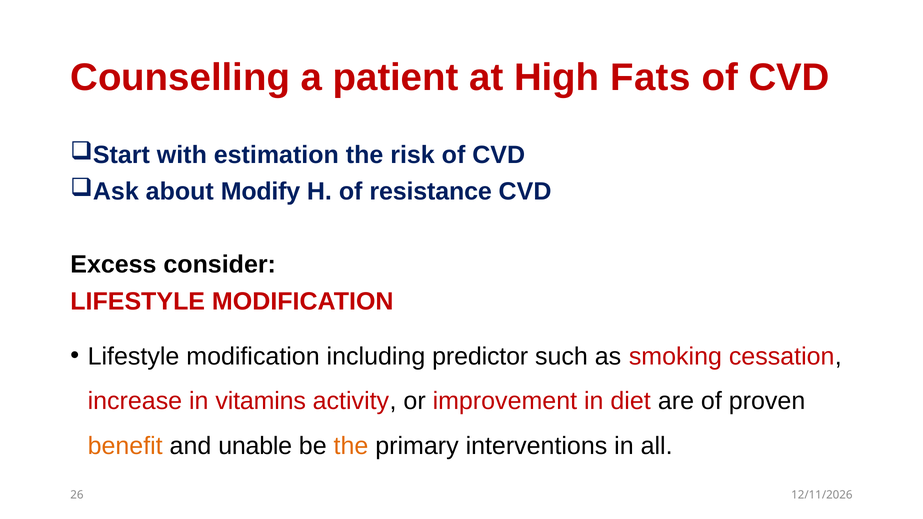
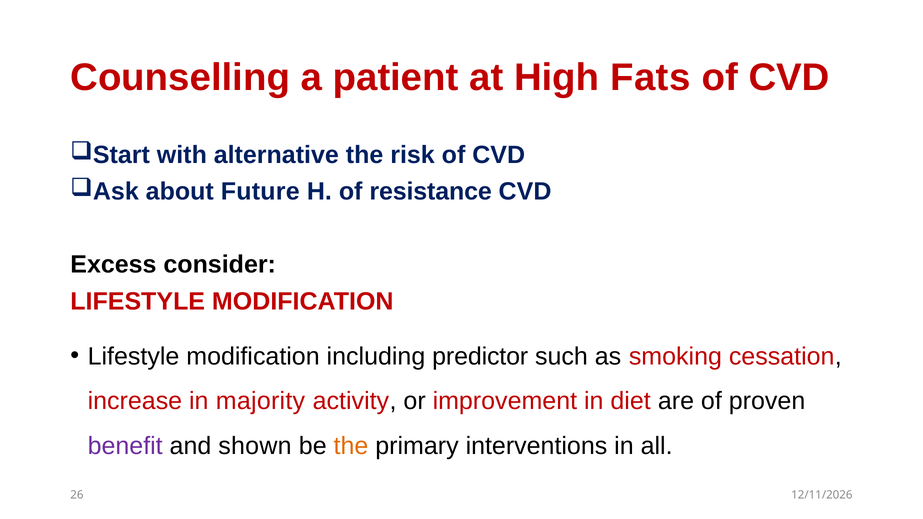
estimation: estimation -> alternative
Modify: Modify -> Future
vitamins: vitamins -> majority
benefit colour: orange -> purple
unable: unable -> shown
